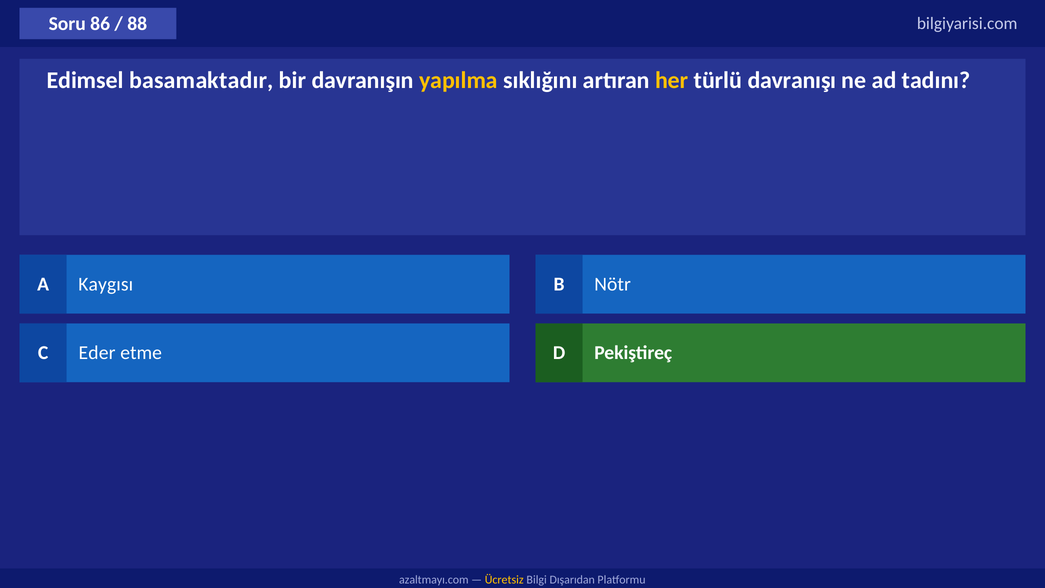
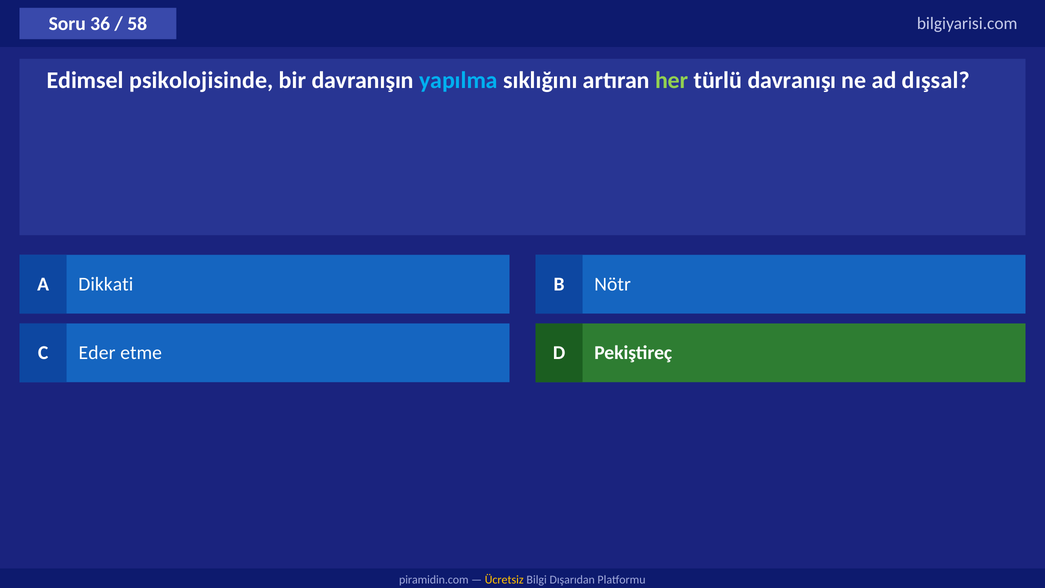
86: 86 -> 36
88: 88 -> 58
basamaktadır: basamaktadır -> psikolojisinde
yapılma colour: yellow -> light blue
her colour: yellow -> light green
tadını: tadını -> dışsal
Kaygısı: Kaygısı -> Dikkati
azaltmayı.com: azaltmayı.com -> piramidin.com
